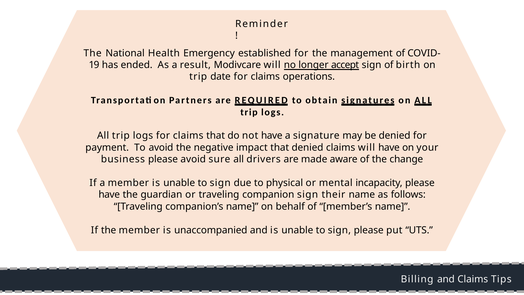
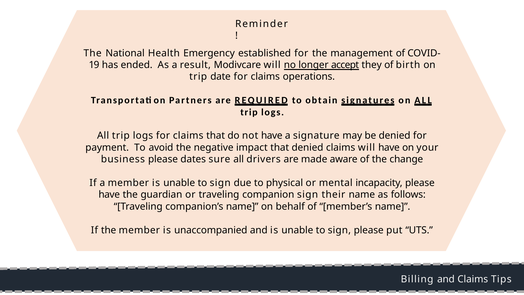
accept sign: sign -> they
please avoid: avoid -> dates
